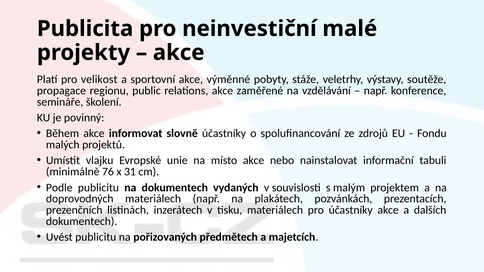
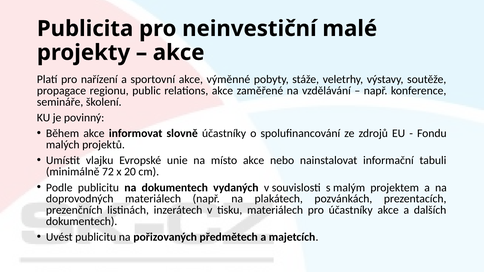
velikost: velikost -> nařízení
76: 76 -> 72
31: 31 -> 20
